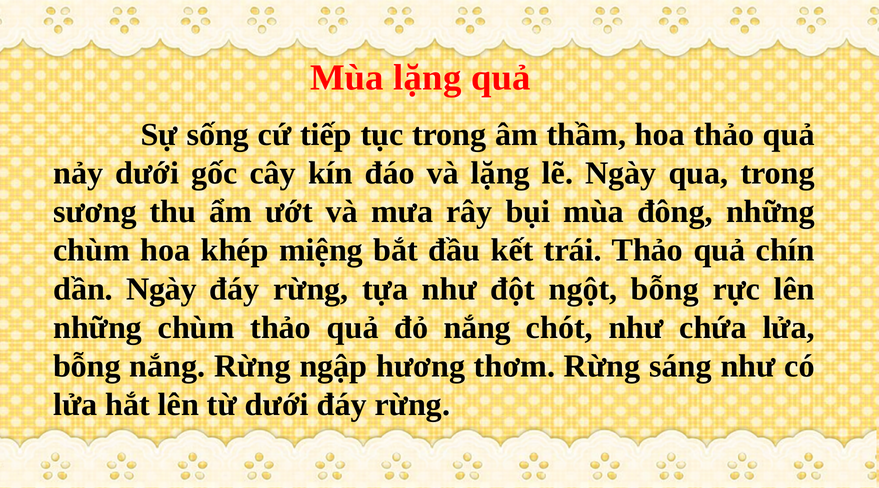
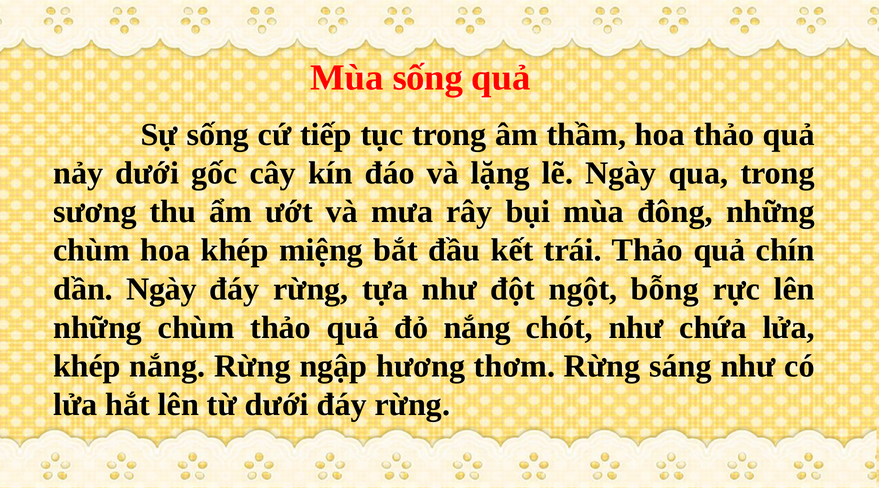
Mùa lặng: lặng -> sống
bỗng at (87, 366): bỗng -> khép
